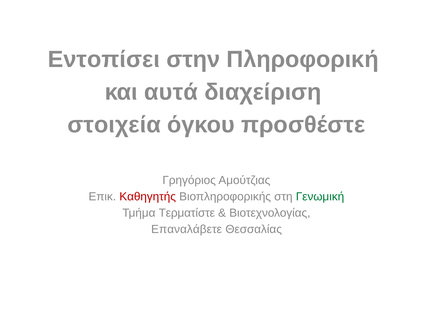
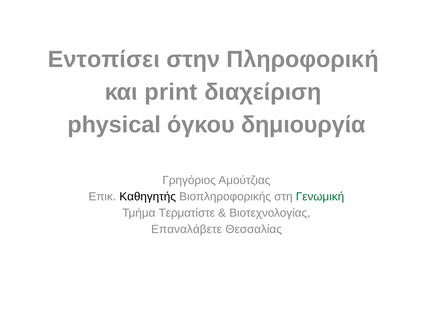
αυτά: αυτά -> print
στοιχεία: στοιχεία -> physical
προσθέστε: προσθέστε -> δημιουργία
Καθηγητής colour: red -> black
